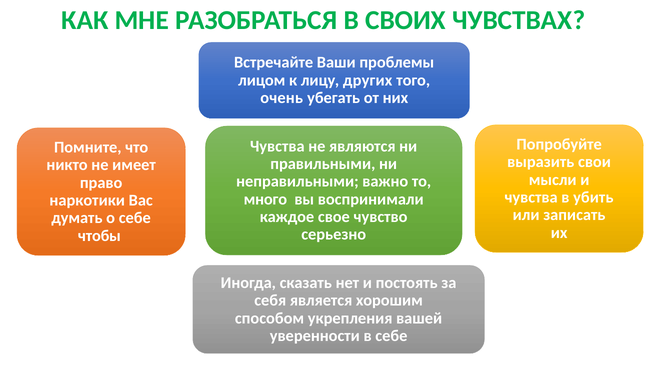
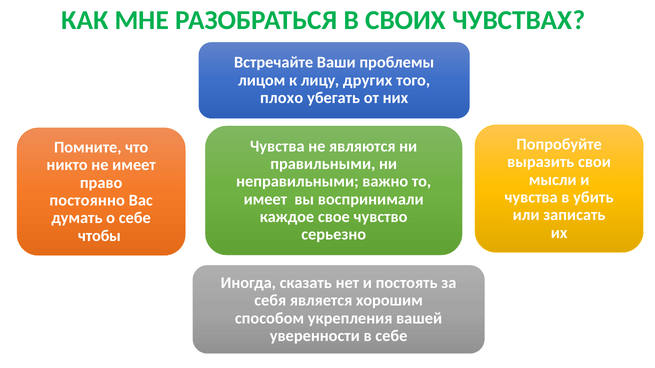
очень: очень -> плохо
много at (265, 199): много -> имеет
наркотики: наркотики -> постоянно
